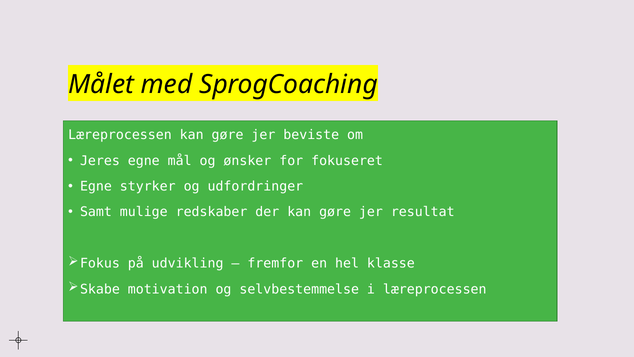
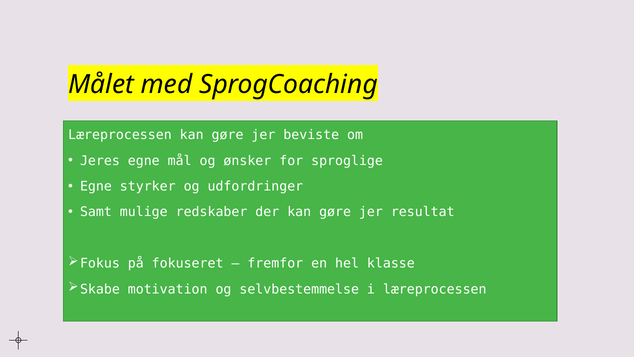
fokuseret: fokuseret -> sproglige
udvikling: udvikling -> fokuseret
